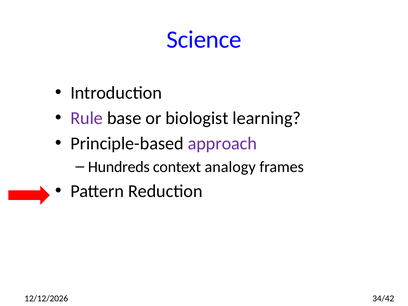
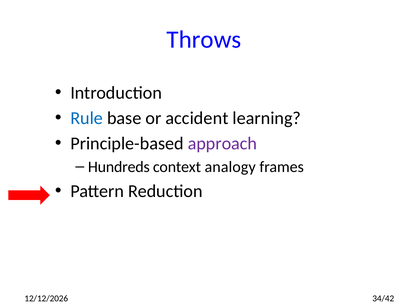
Science: Science -> Throws
Rule colour: purple -> blue
biologist: biologist -> accident
